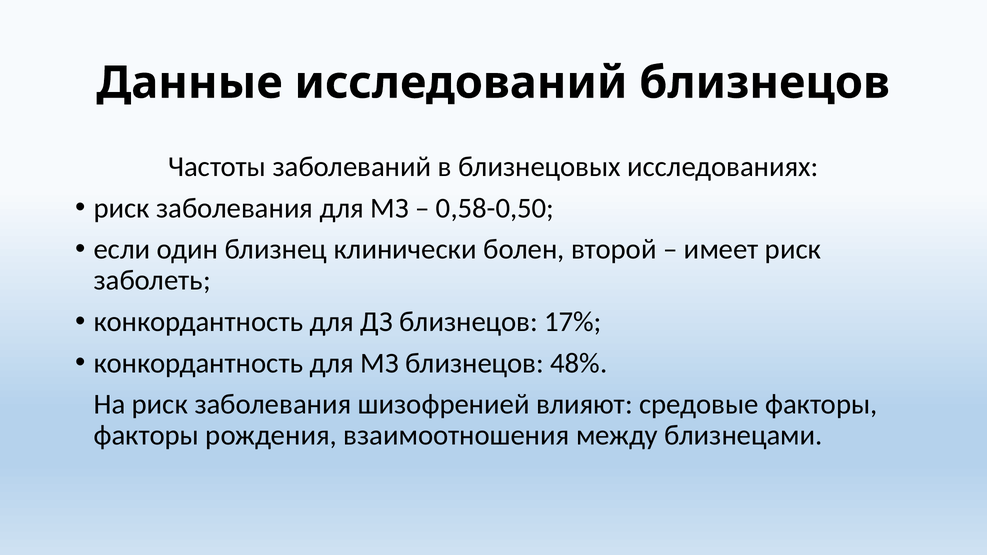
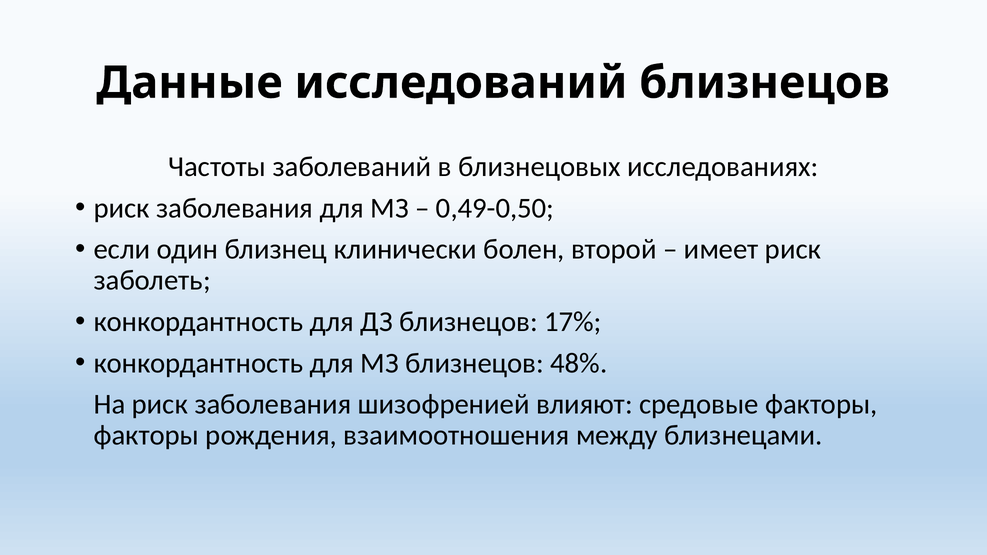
0,58-0,50: 0,58-0,50 -> 0,49-0,50
